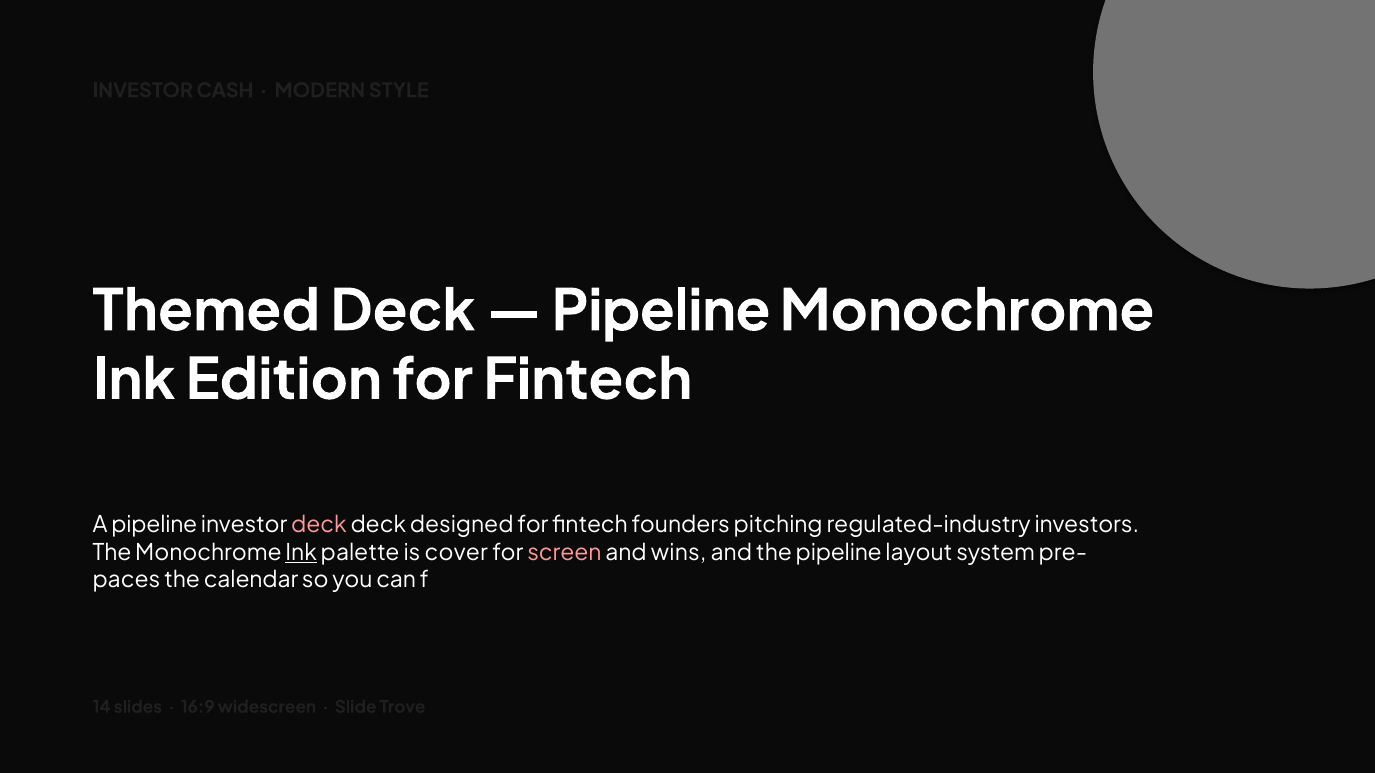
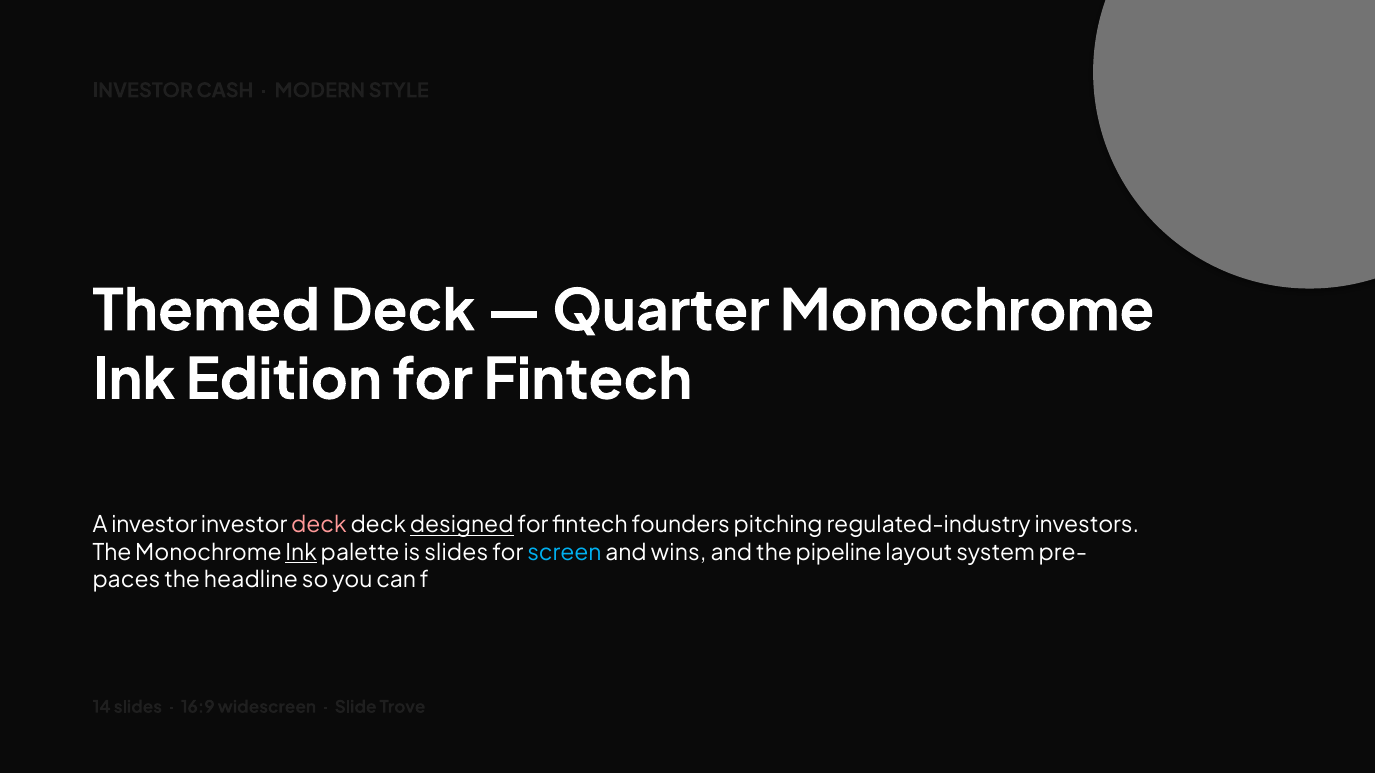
Pipeline at (661, 312): Pipeline -> Quarter
A pipeline: pipeline -> investor
designed underline: none -> present
is cover: cover -> slides
screen colour: pink -> light blue
calendar: calendar -> headline
